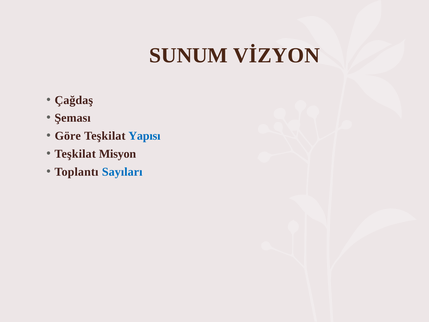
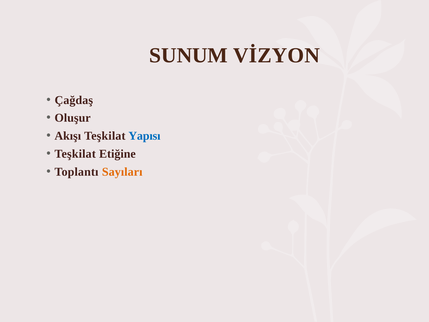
Şeması: Şeması -> Oluşur
Göre: Göre -> Akışı
Misyon: Misyon -> Etiğine
Sayıları colour: blue -> orange
